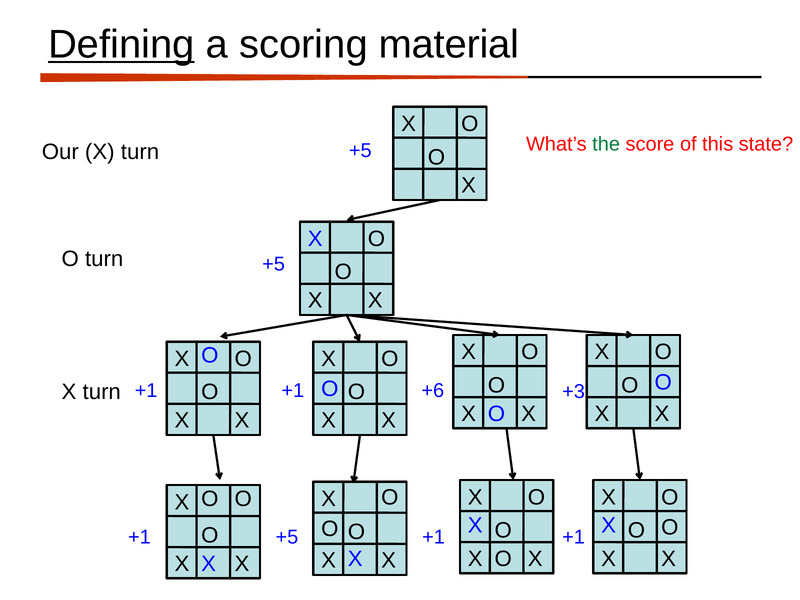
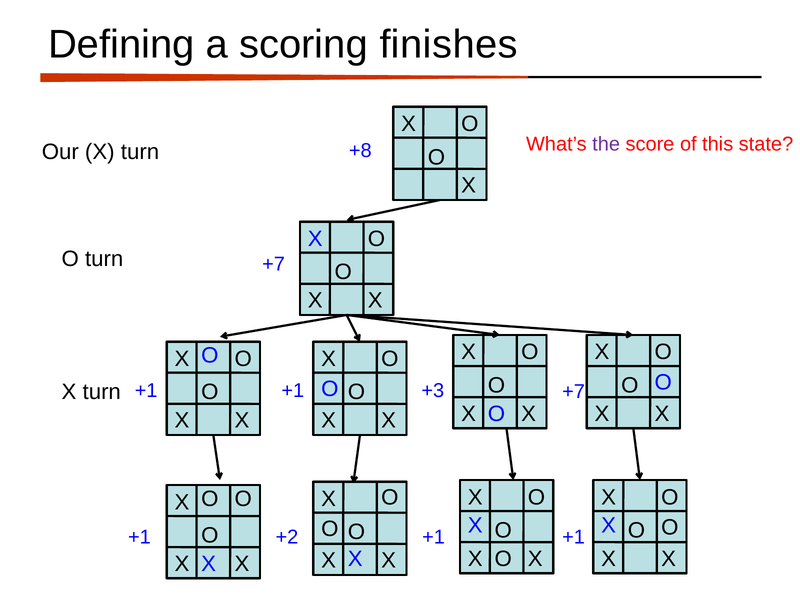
Defining underline: present -> none
material: material -> finishes
the colour: green -> purple
+5 at (360, 151): +5 -> +8
+5 at (274, 264): +5 -> +7
+6: +6 -> +3
+3 at (574, 392): +3 -> +7
+5 at (287, 537): +5 -> +2
